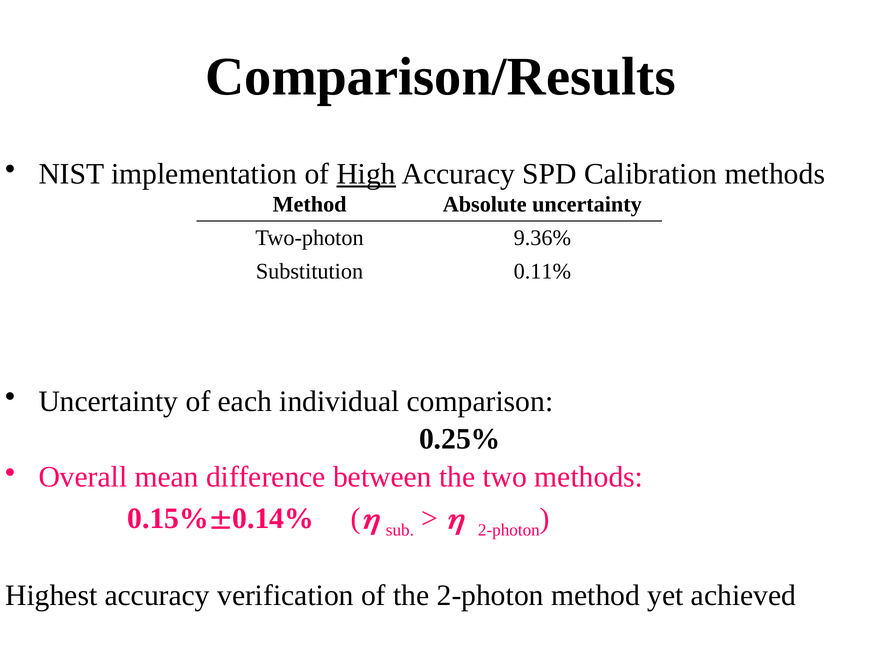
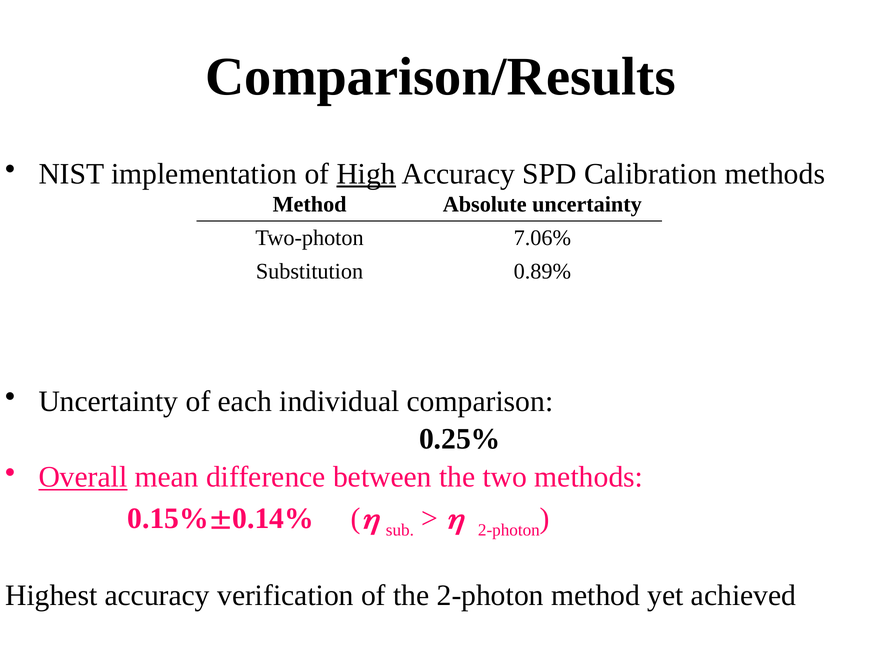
9.36%: 9.36% -> 7.06%
0.11%: 0.11% -> 0.89%
Overall underline: none -> present
